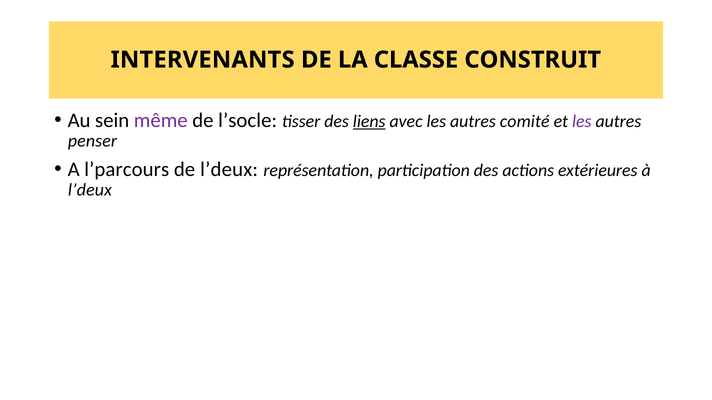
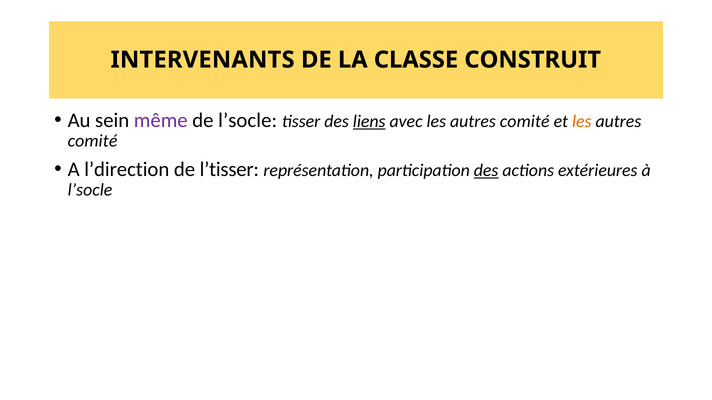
les at (582, 121) colour: purple -> orange
penser at (92, 141): penser -> comité
l’parcours: l’parcours -> l’direction
de l’deux: l’deux -> l’tisser
des at (486, 170) underline: none -> present
l’deux at (90, 190): l’deux -> l’socle
